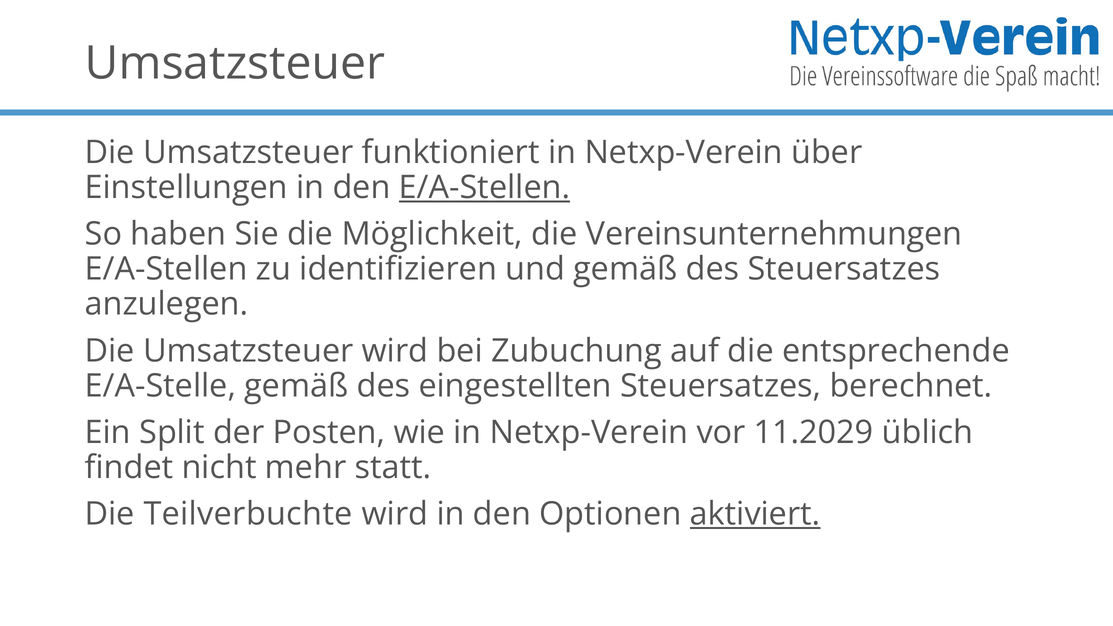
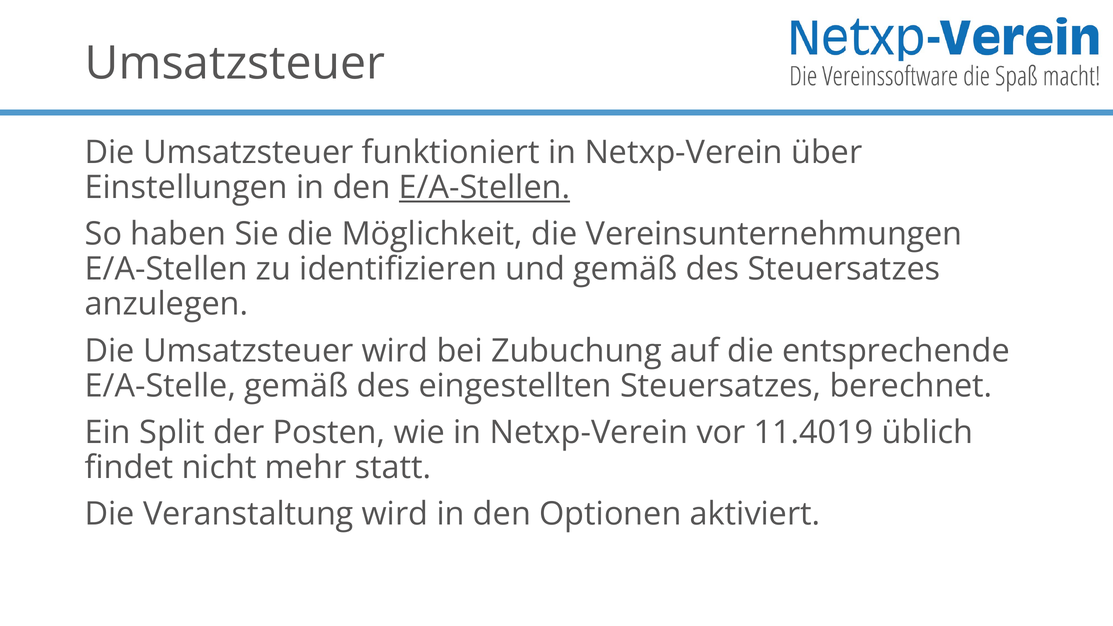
11.2029: 11.2029 -> 11.4019
Teilverbuchte: Teilverbuchte -> Veranstaltung
aktiviert underline: present -> none
